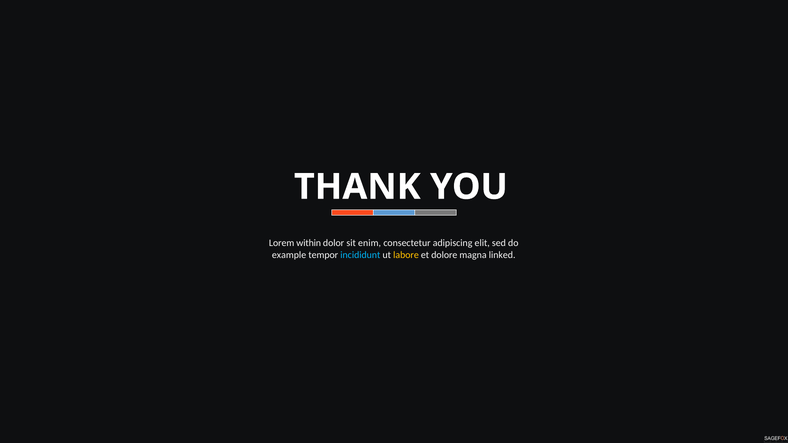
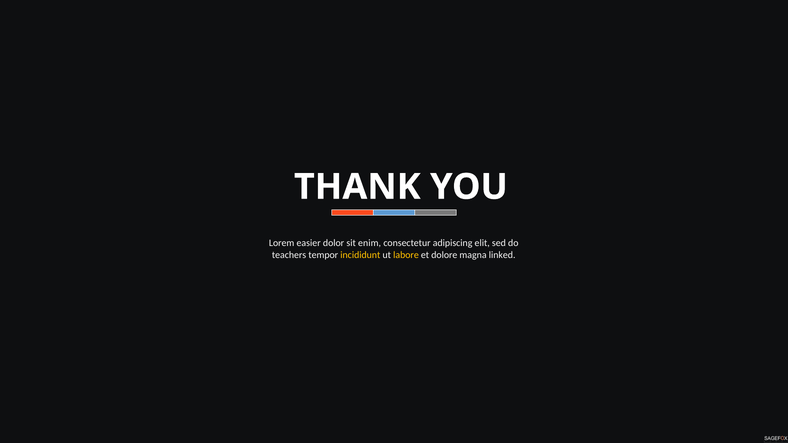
within: within -> easier
example: example -> teachers
incididunt colour: light blue -> yellow
